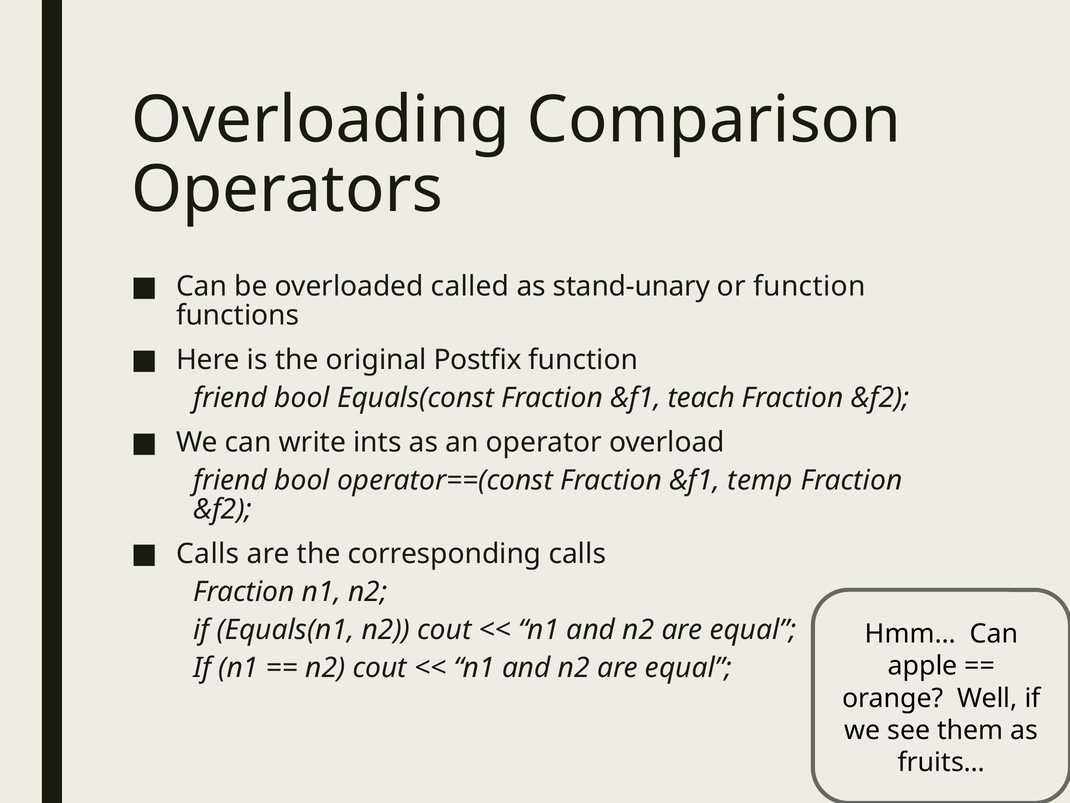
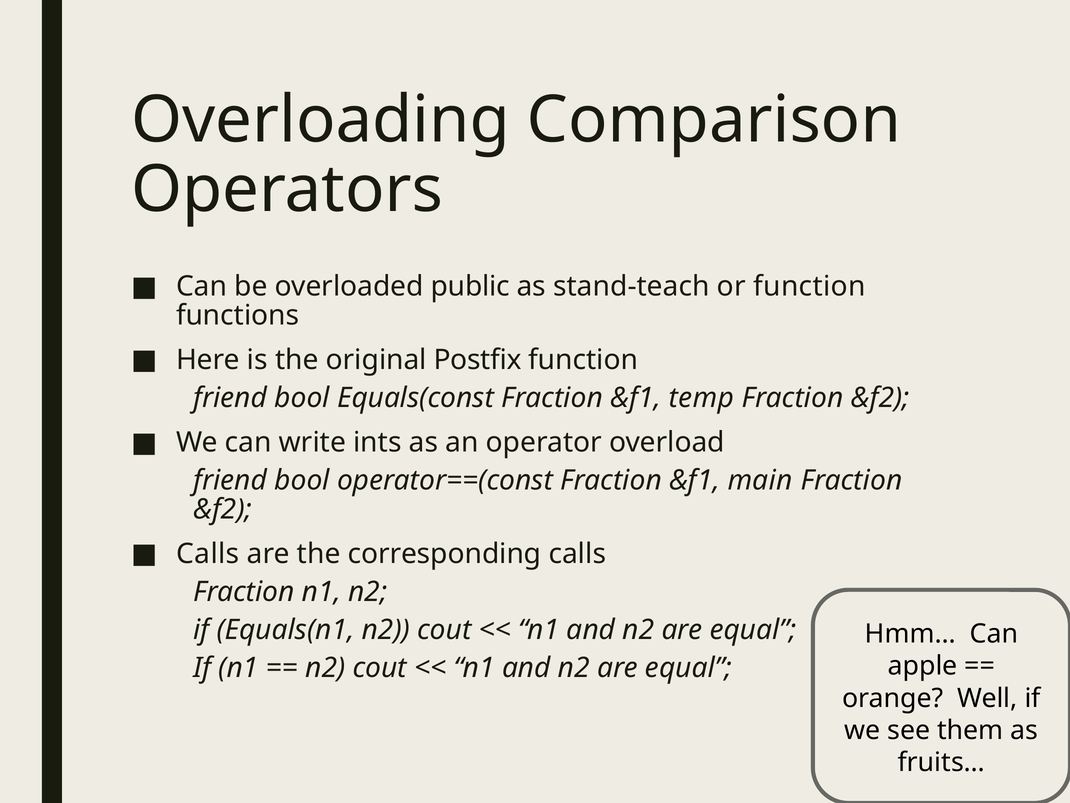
called: called -> public
stand-unary: stand-unary -> stand-teach
teach: teach -> temp
temp: temp -> main
